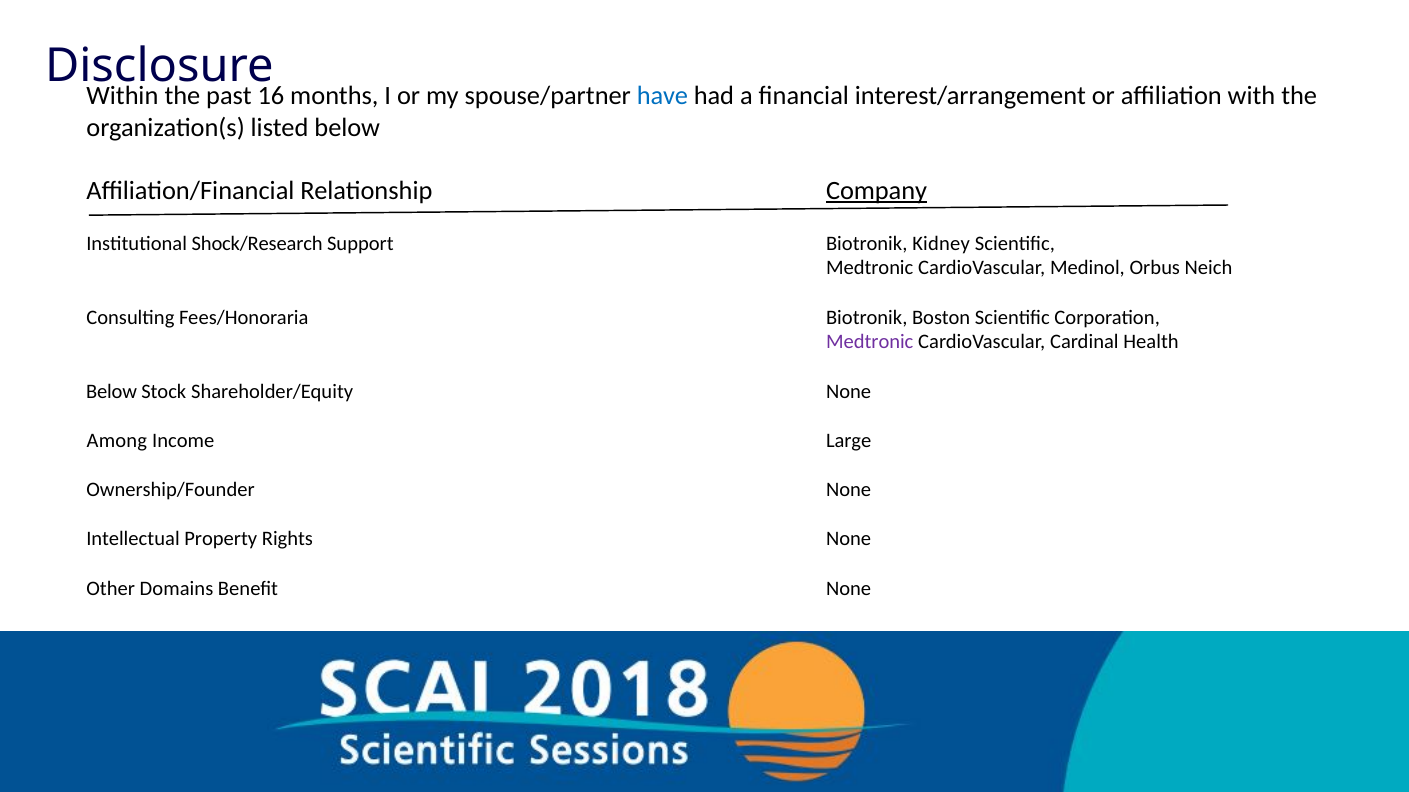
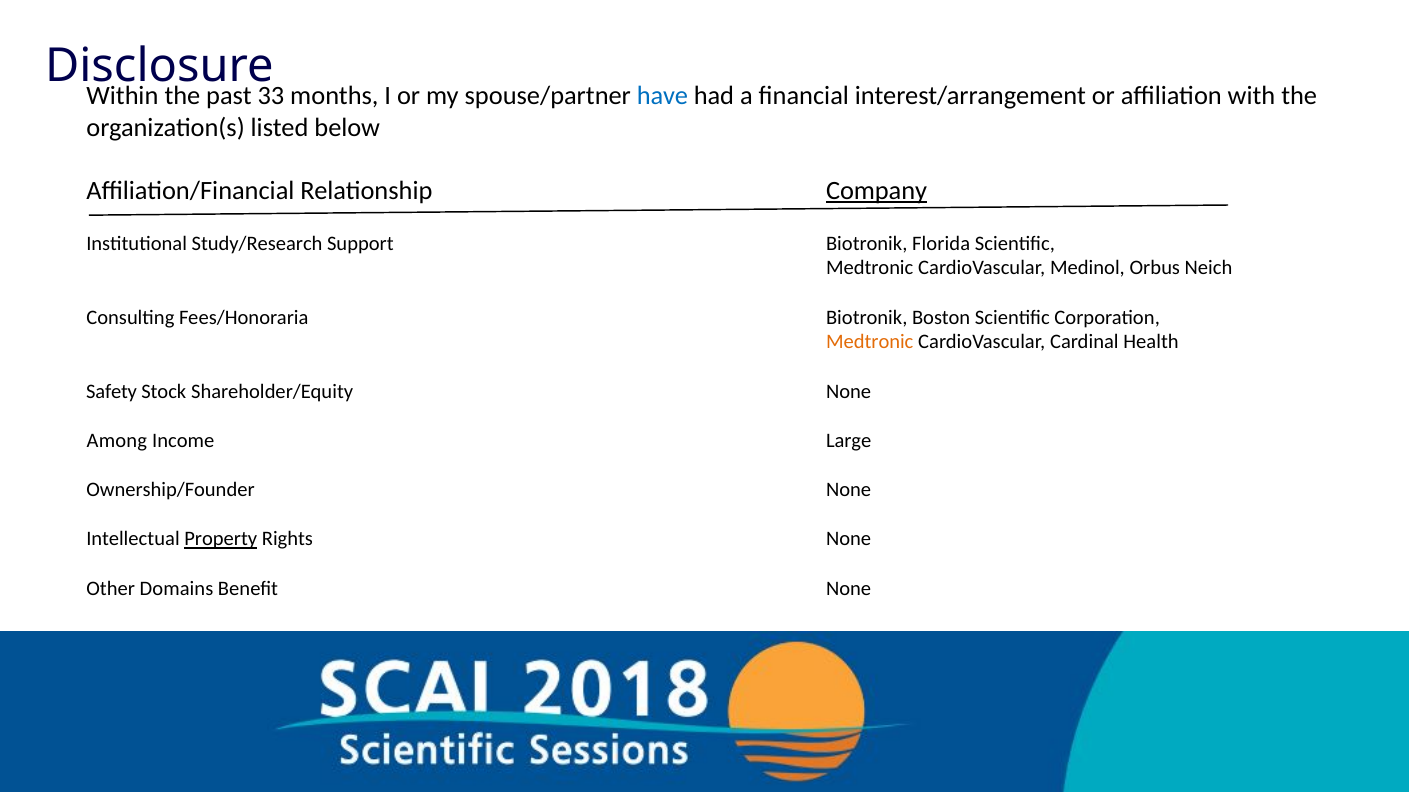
16: 16 -> 33
Shock/Research: Shock/Research -> Study/Research
Kidney: Kidney -> Florida
Medtronic at (870, 342) colour: purple -> orange
Below at (112, 392): Below -> Safety
Property underline: none -> present
